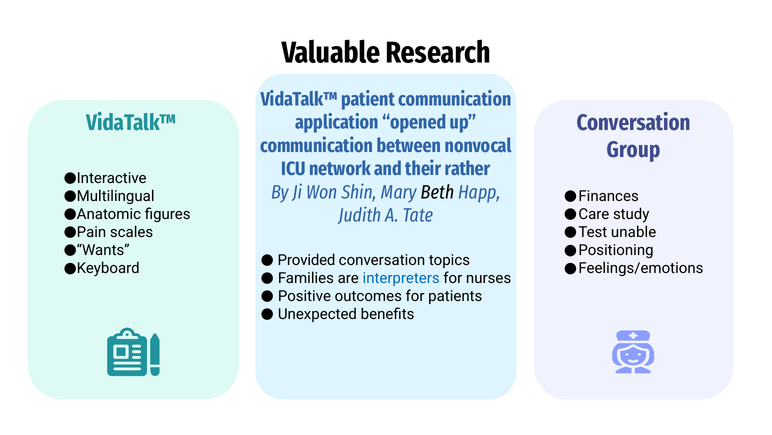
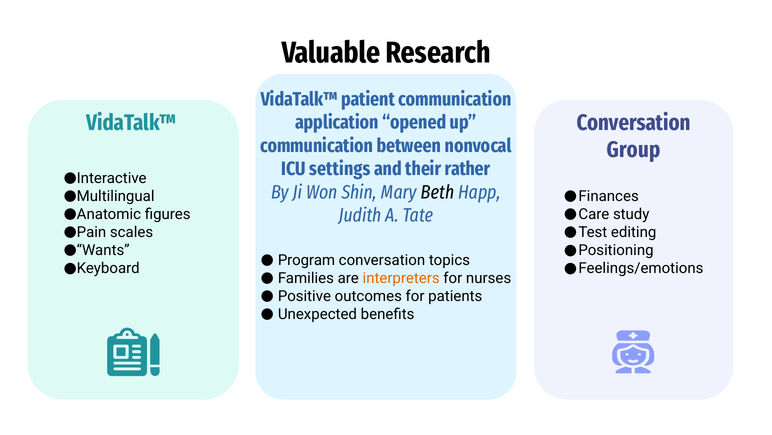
network: network -> settings
unable: unable -> editing
Provided: Provided -> Program
interpreters colour: blue -> orange
